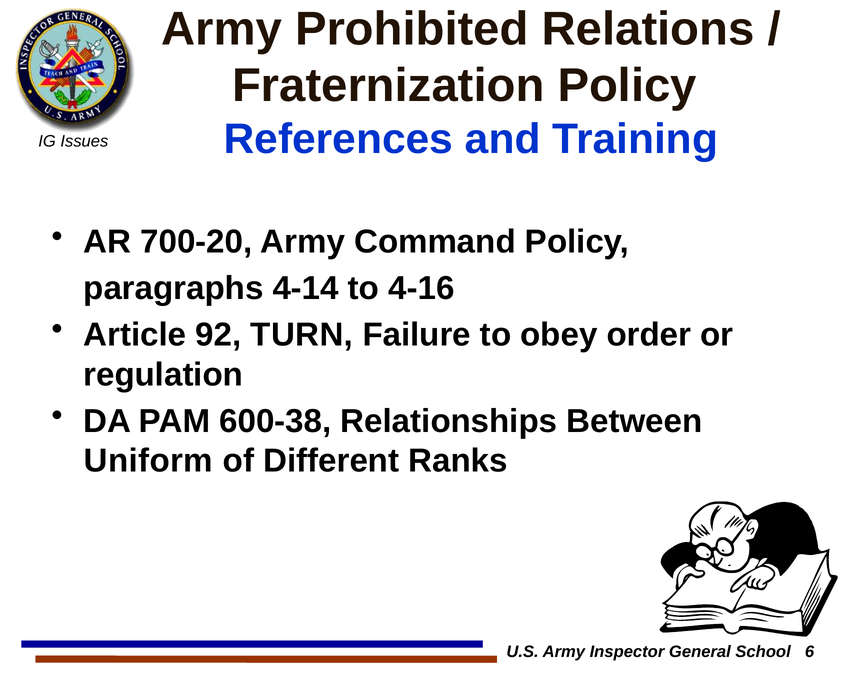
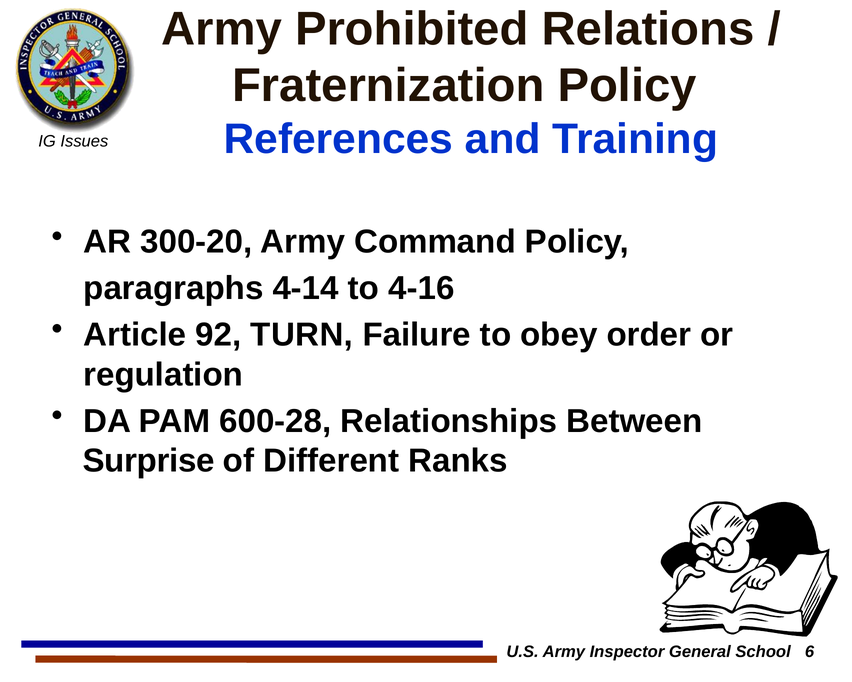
700-20: 700-20 -> 300-20
600-38: 600-38 -> 600-28
Uniform: Uniform -> Surprise
